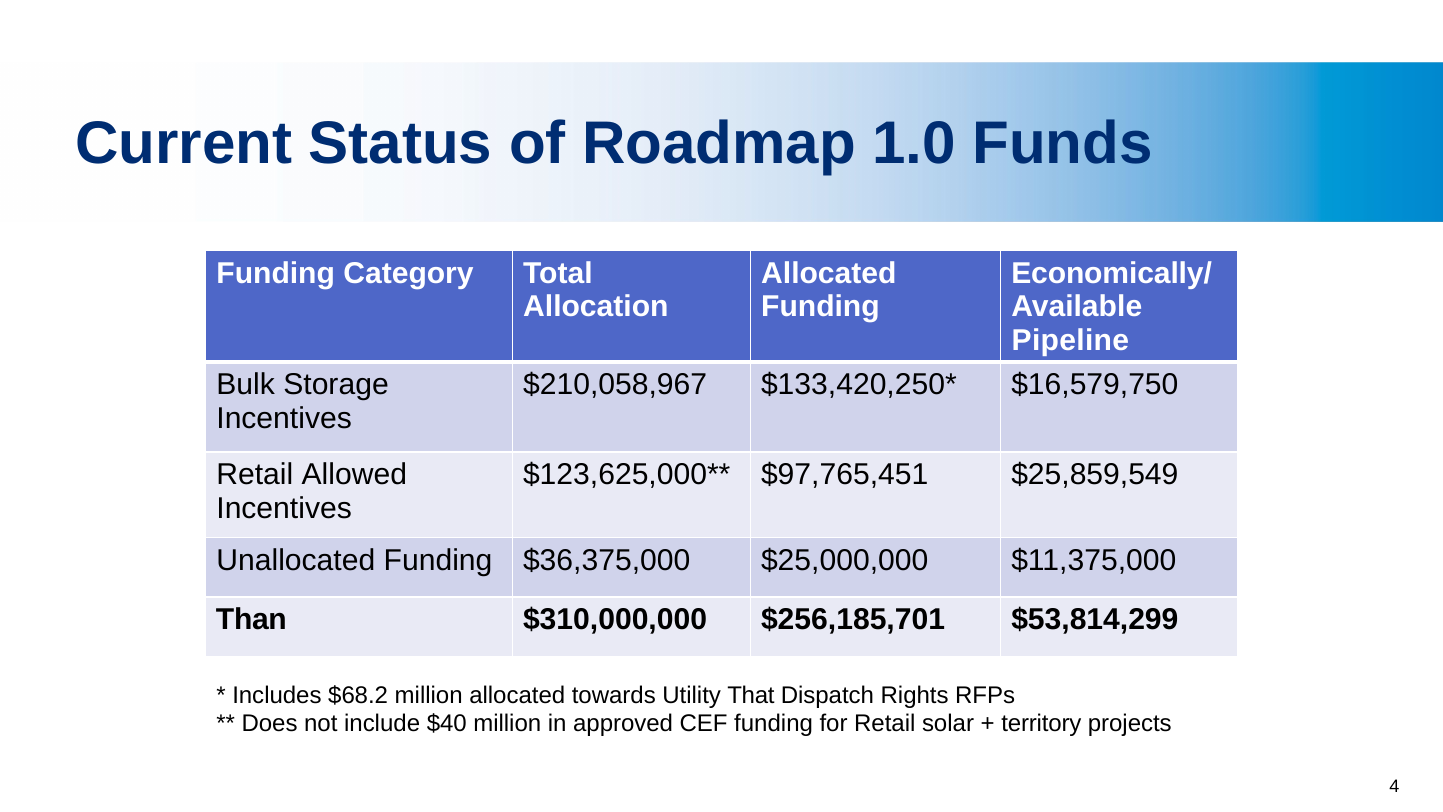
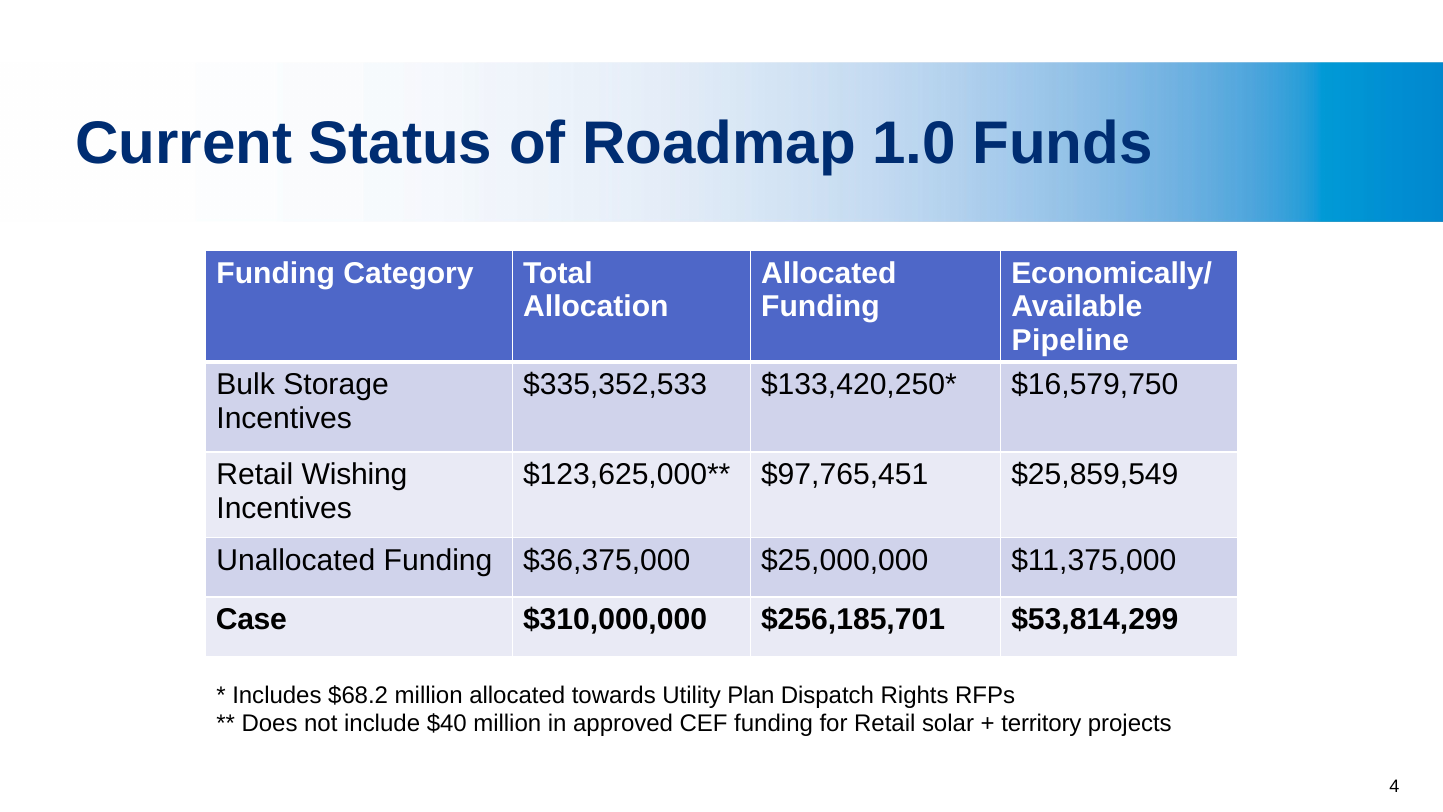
$210,058,967: $210,058,967 -> $335,352,533
Allowed: Allowed -> Wishing
Than: Than -> Case
That: That -> Plan
